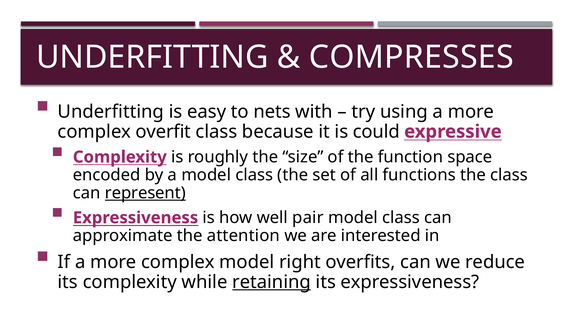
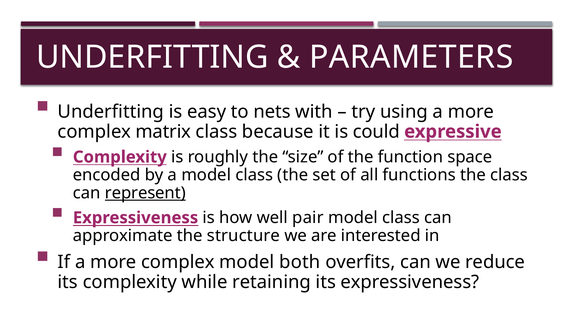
COMPRESSES: COMPRESSES -> PARAMETERS
overfit: overfit -> matrix
attention: attention -> structure
right: right -> both
retaining underline: present -> none
